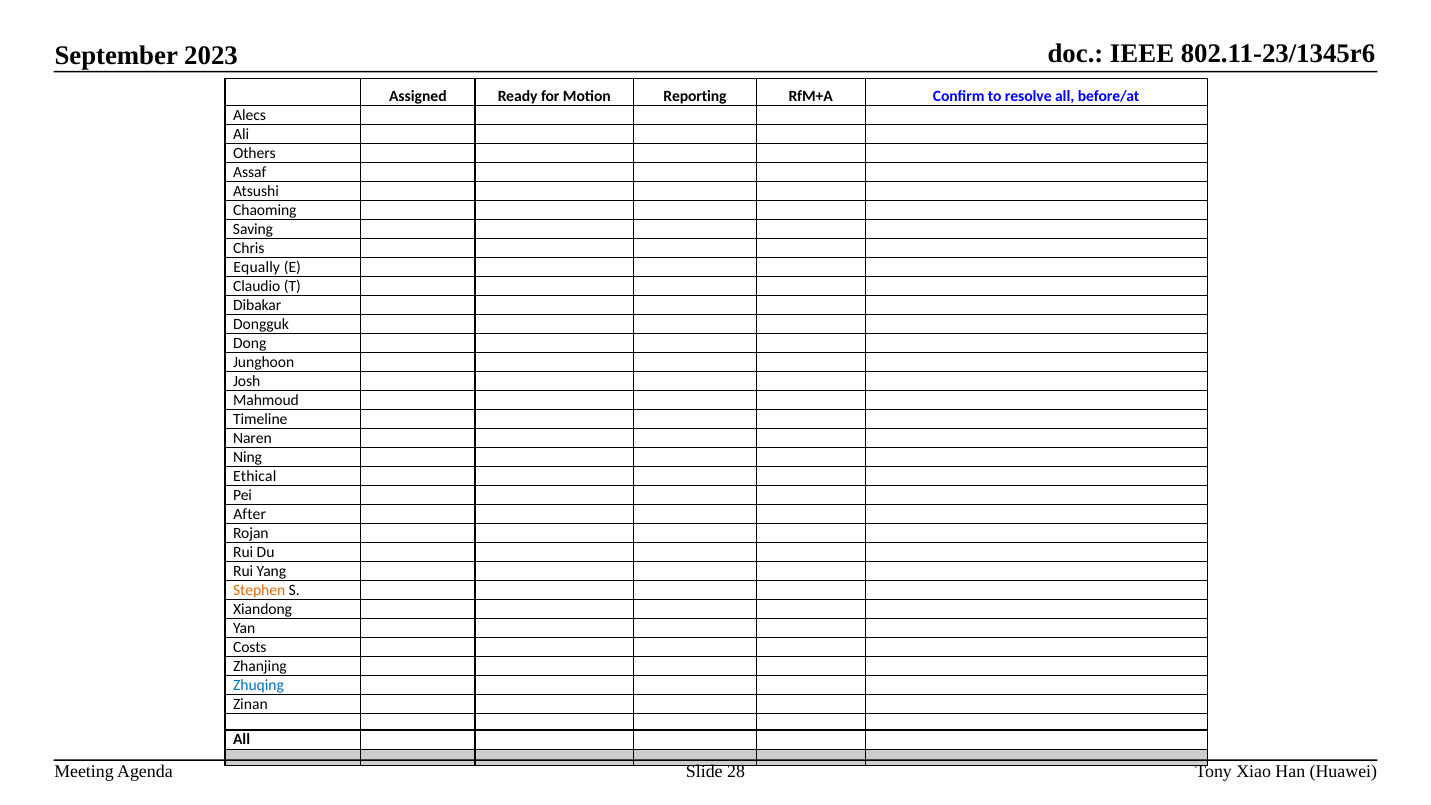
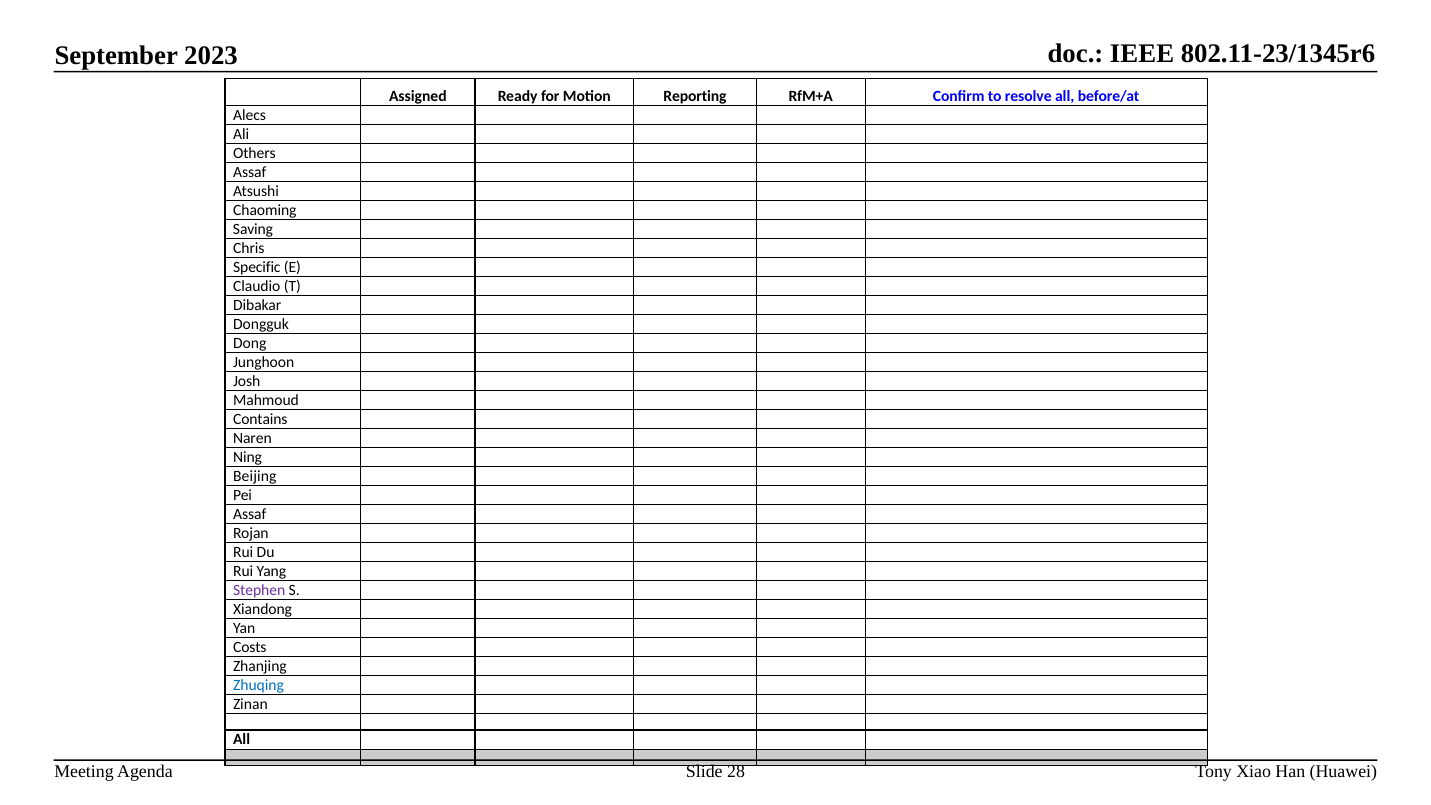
Equally: Equally -> Specific
Timeline: Timeline -> Contains
Ethical: Ethical -> Beijing
After at (250, 514): After -> Assaf
Stephen colour: orange -> purple
